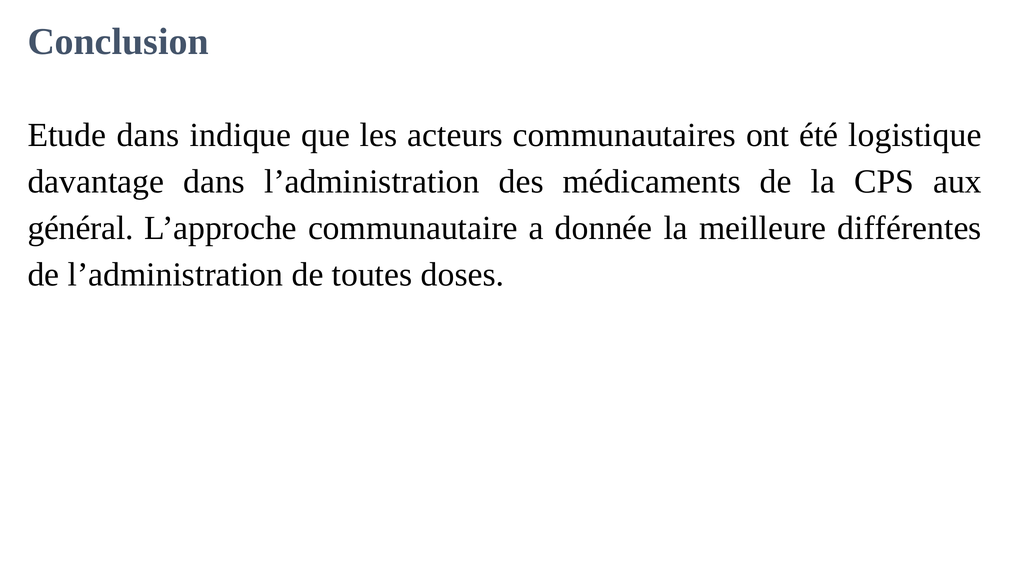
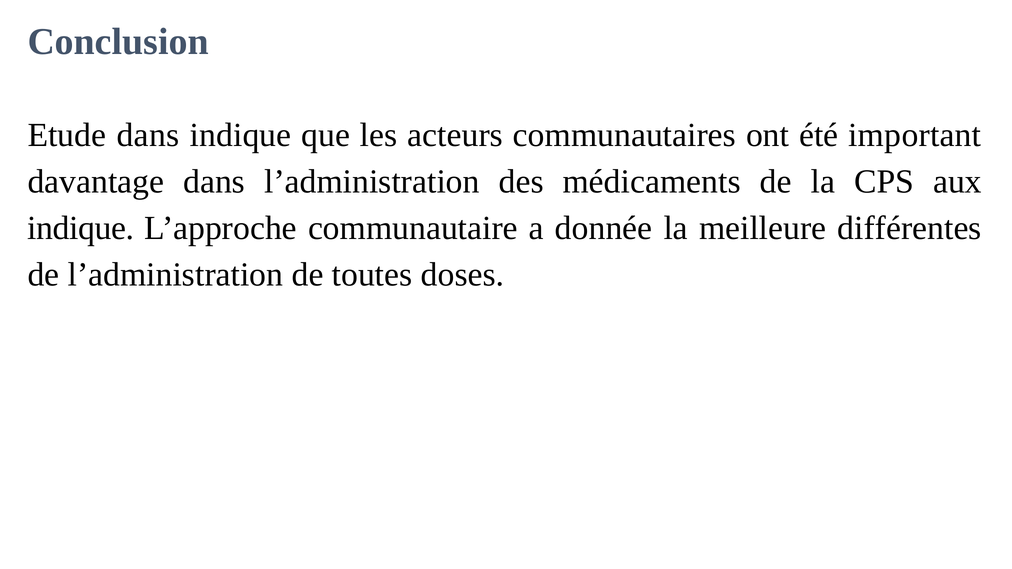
logistique: logistique -> important
général at (81, 228): général -> indique
